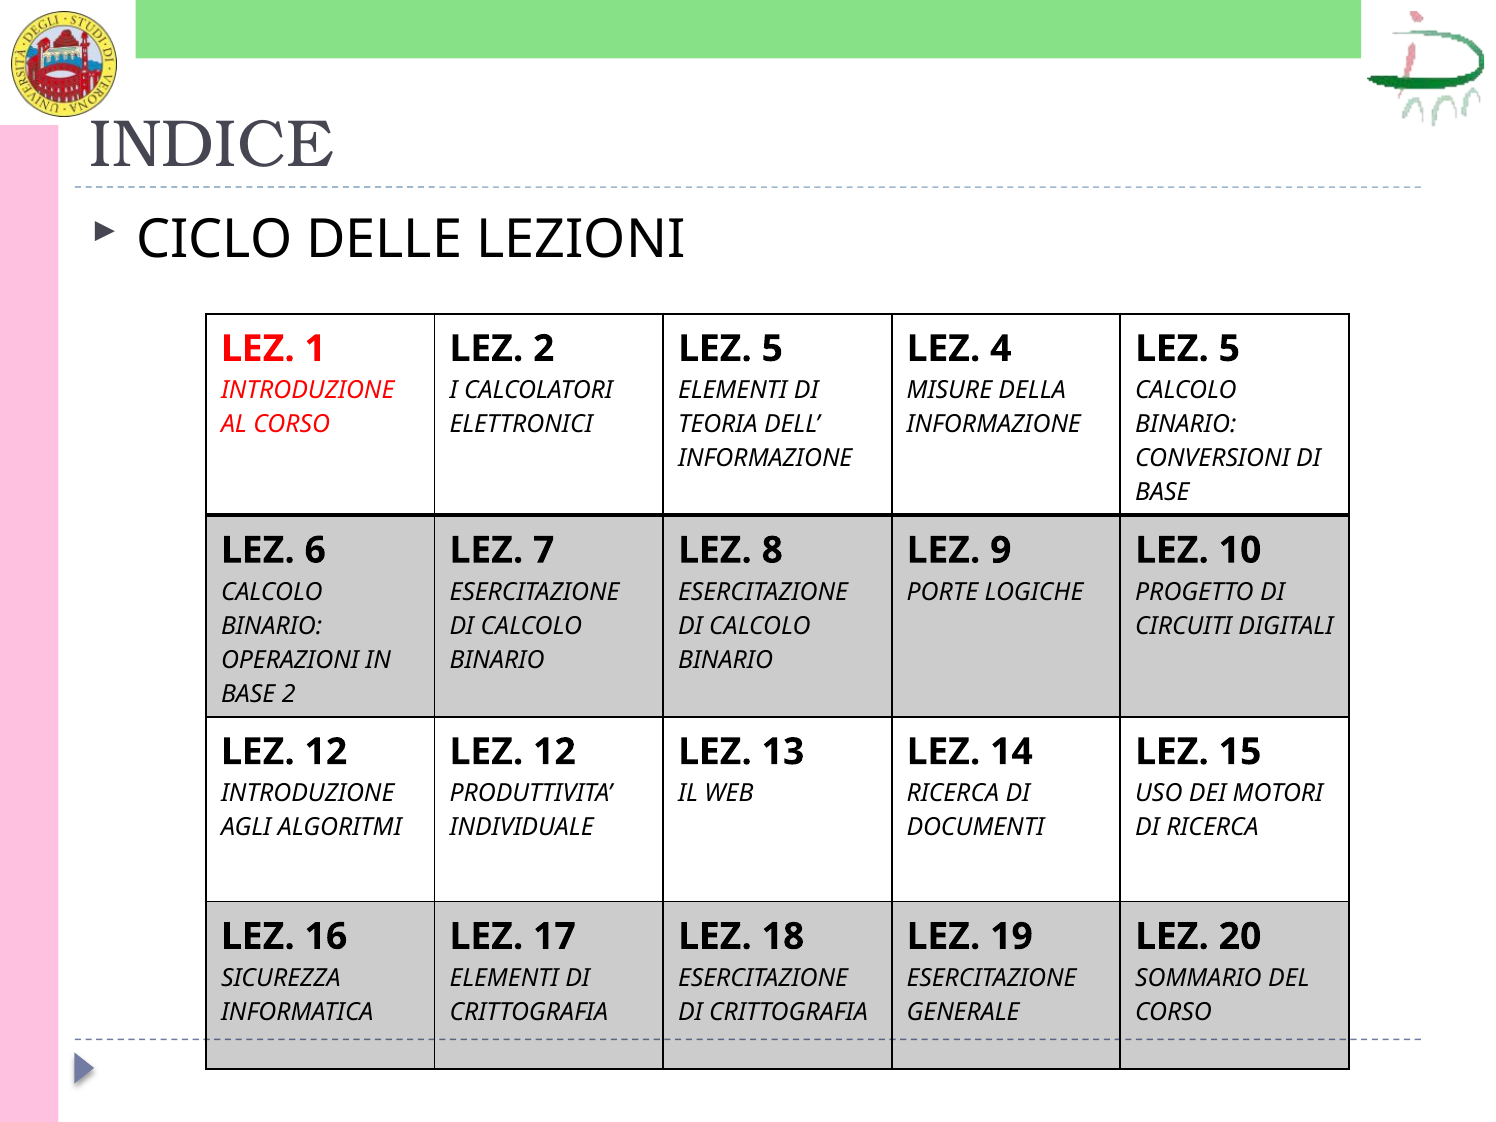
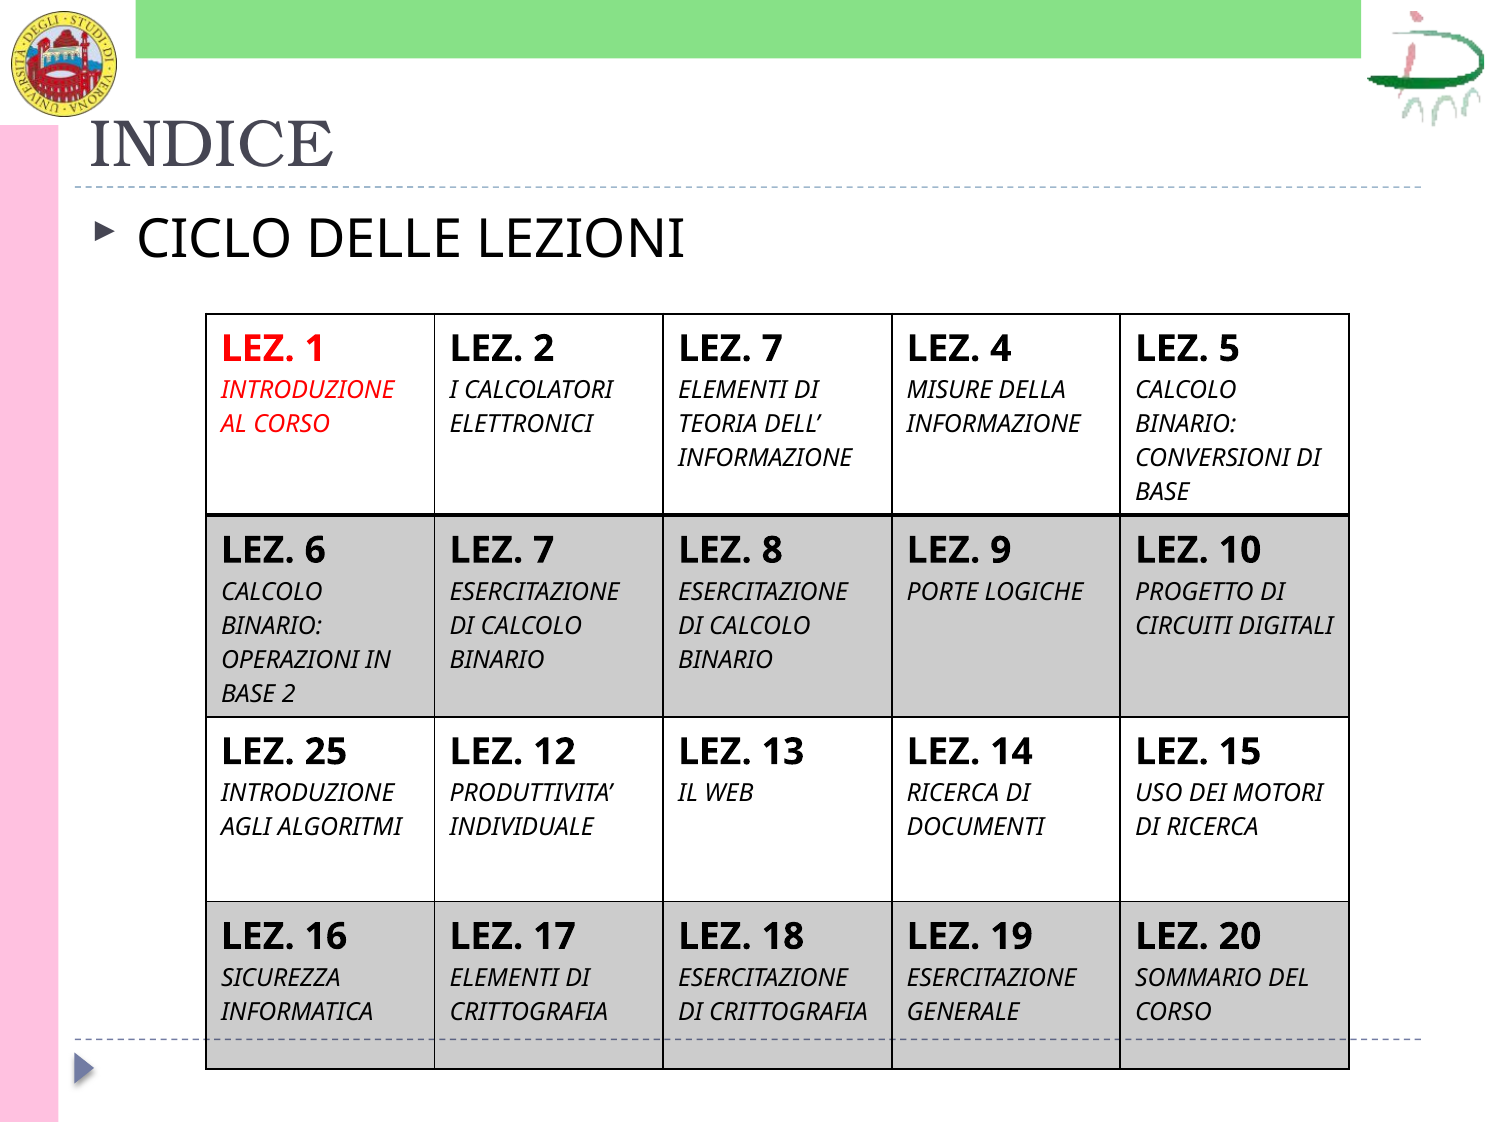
5 at (772, 349): 5 -> 7
12 at (326, 752): 12 -> 25
